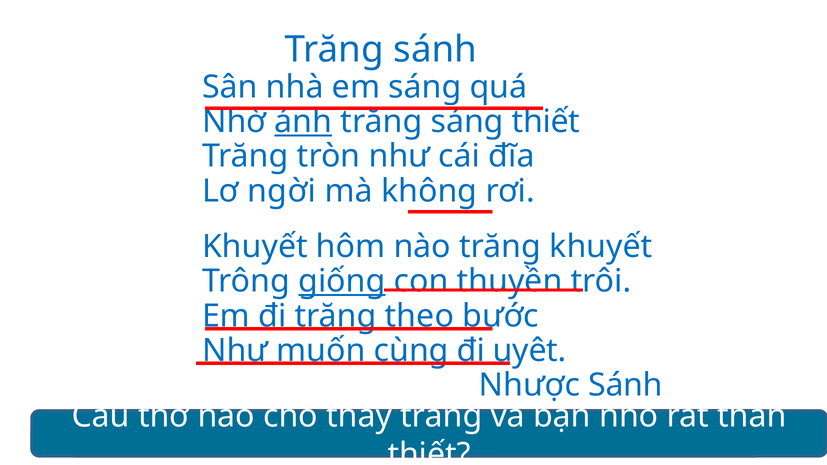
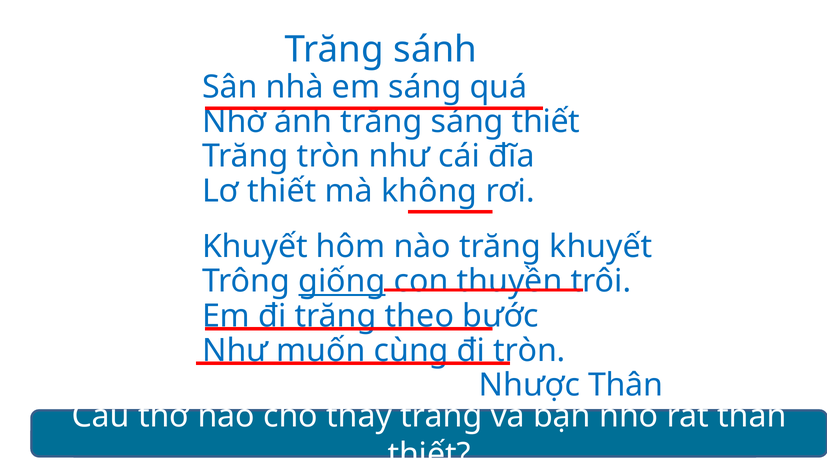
ánh underline: present -> none
Lơ ngời: ngời -> thiết
uyêt at (530, 351): uyêt -> tròn
Nhược Sánh: Sánh -> Thân
